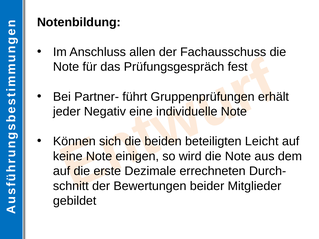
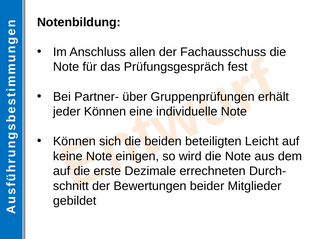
führt: führt -> über
jeder Negativ: Negativ -> Können
